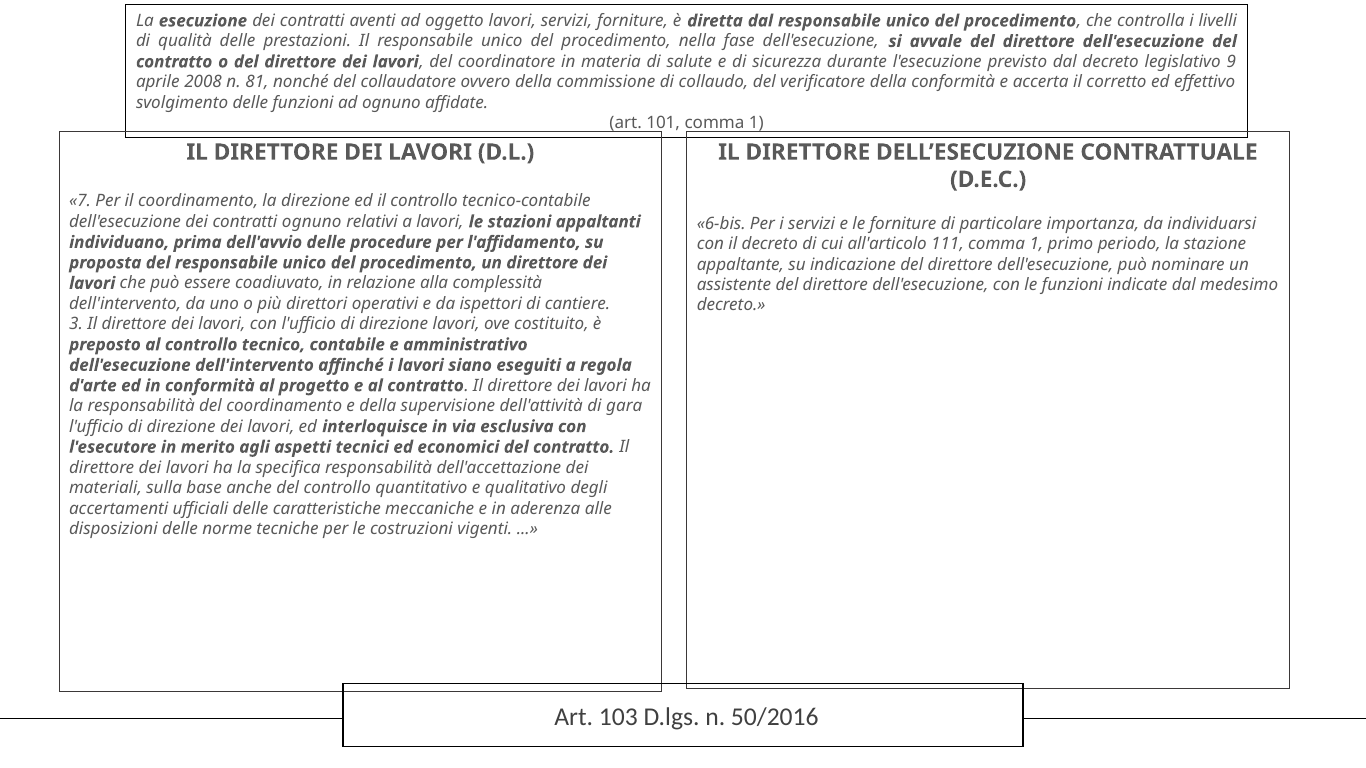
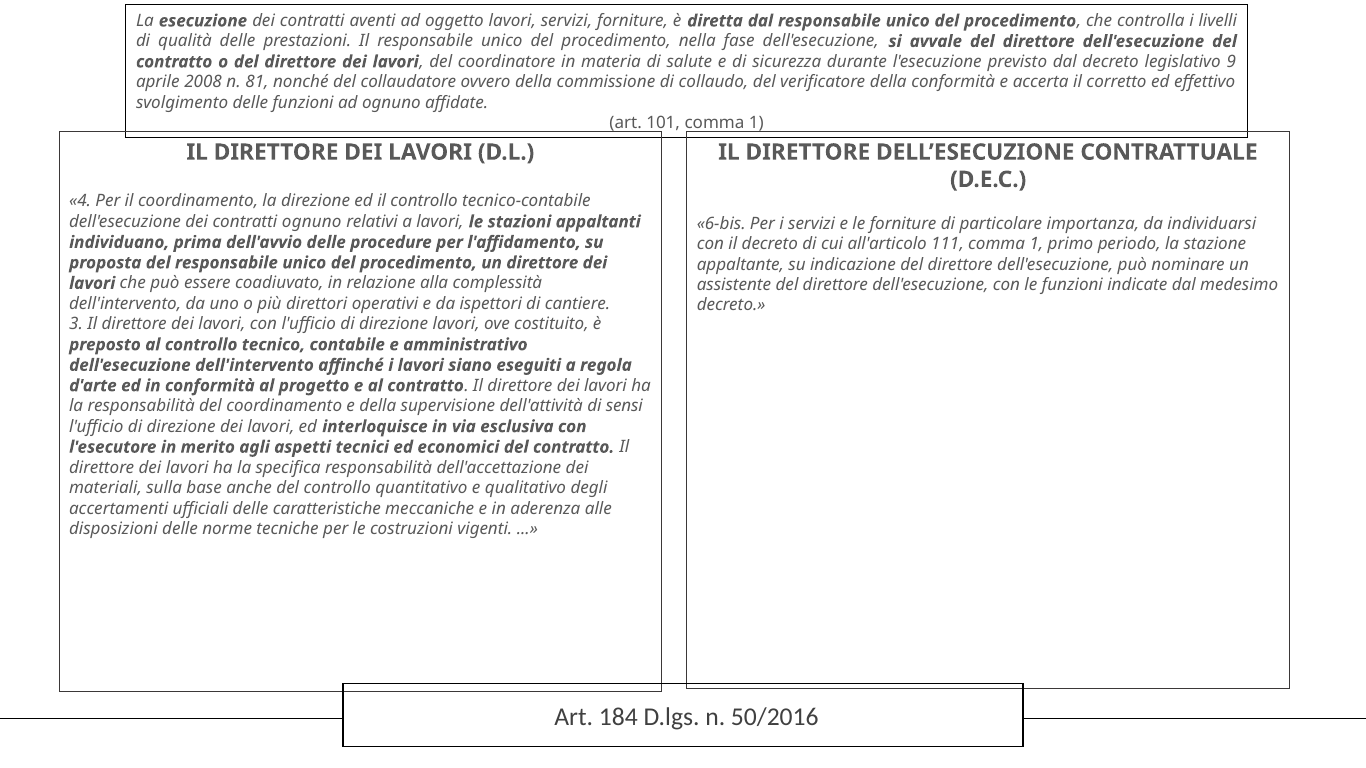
7: 7 -> 4
gara: gara -> sensi
103: 103 -> 184
